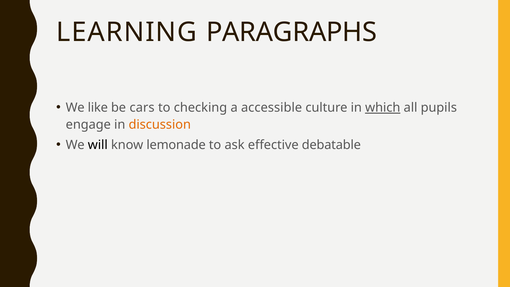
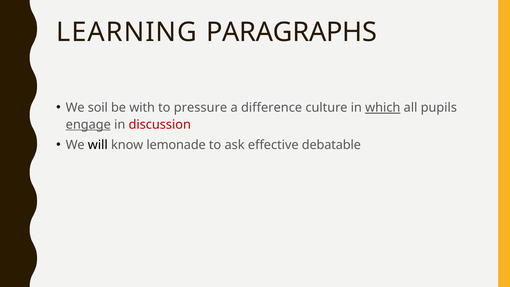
like: like -> soil
cars: cars -> with
checking: checking -> pressure
accessible: accessible -> difference
engage underline: none -> present
discussion colour: orange -> red
